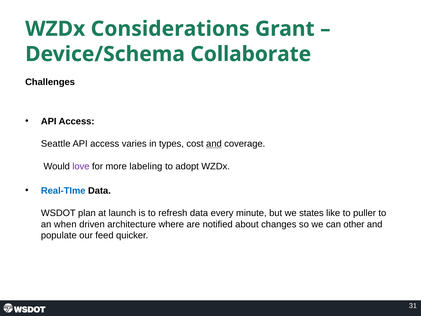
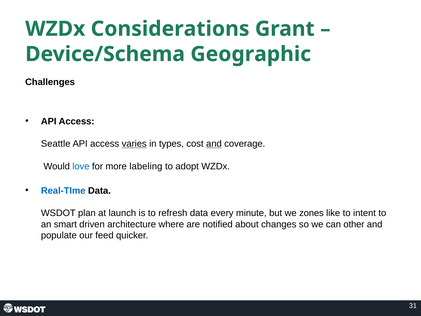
Collaborate: Collaborate -> Geographic
varies underline: none -> present
love colour: purple -> blue
states: states -> zones
puller: puller -> intent
when: when -> smart
